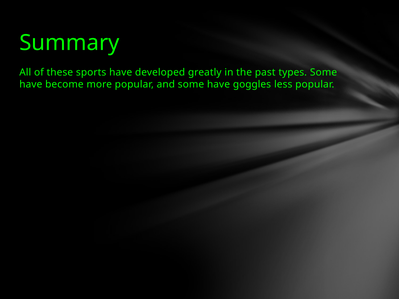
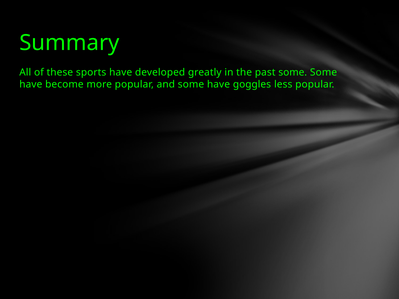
past types: types -> some
